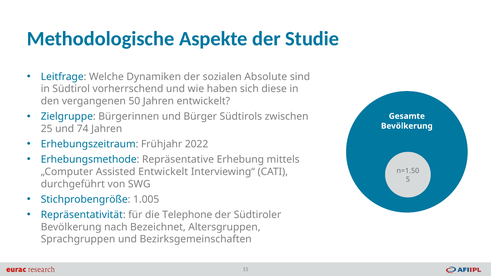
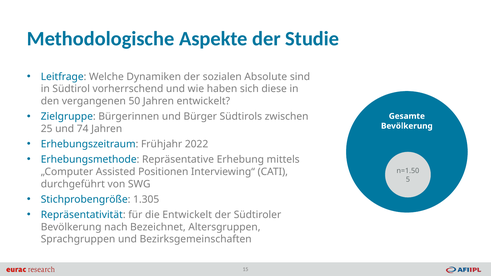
Assisted Entwickelt: Entwickelt -> Positionen
1.005: 1.005 -> 1.305
die Telephone: Telephone -> Entwickelt
